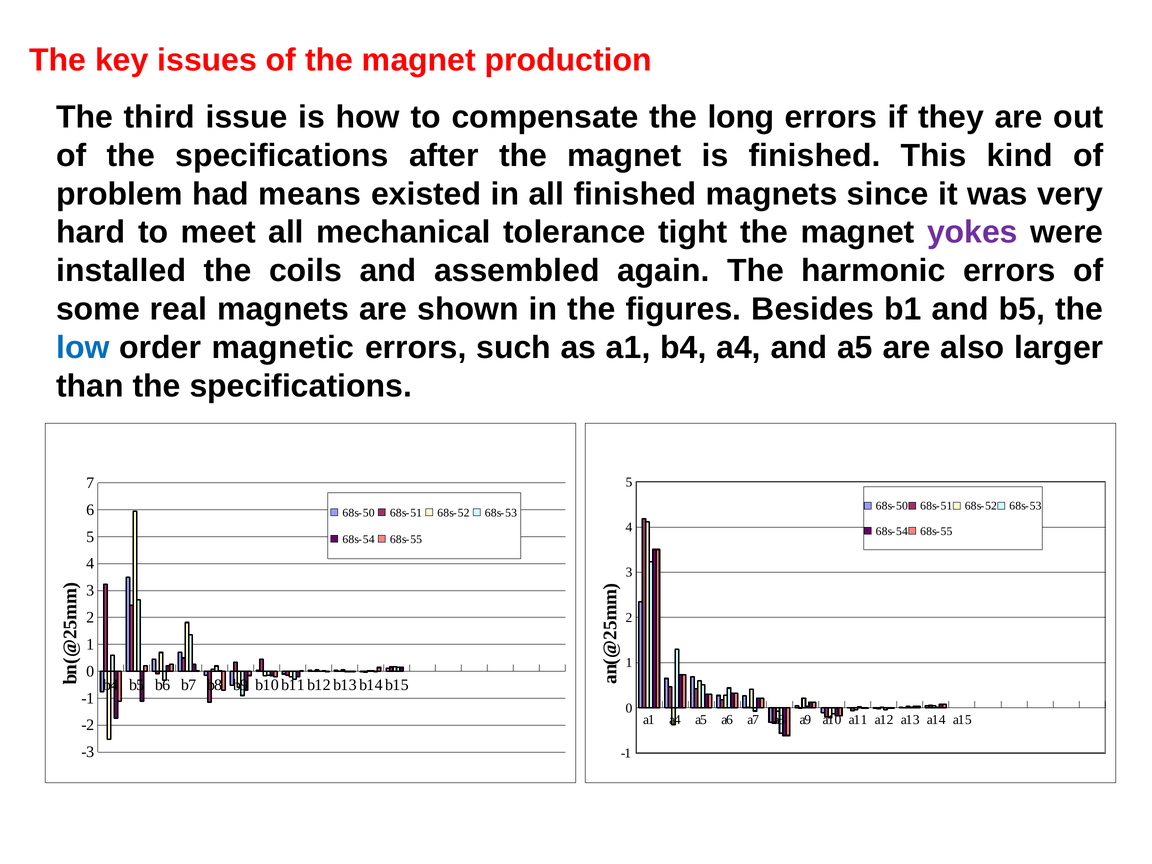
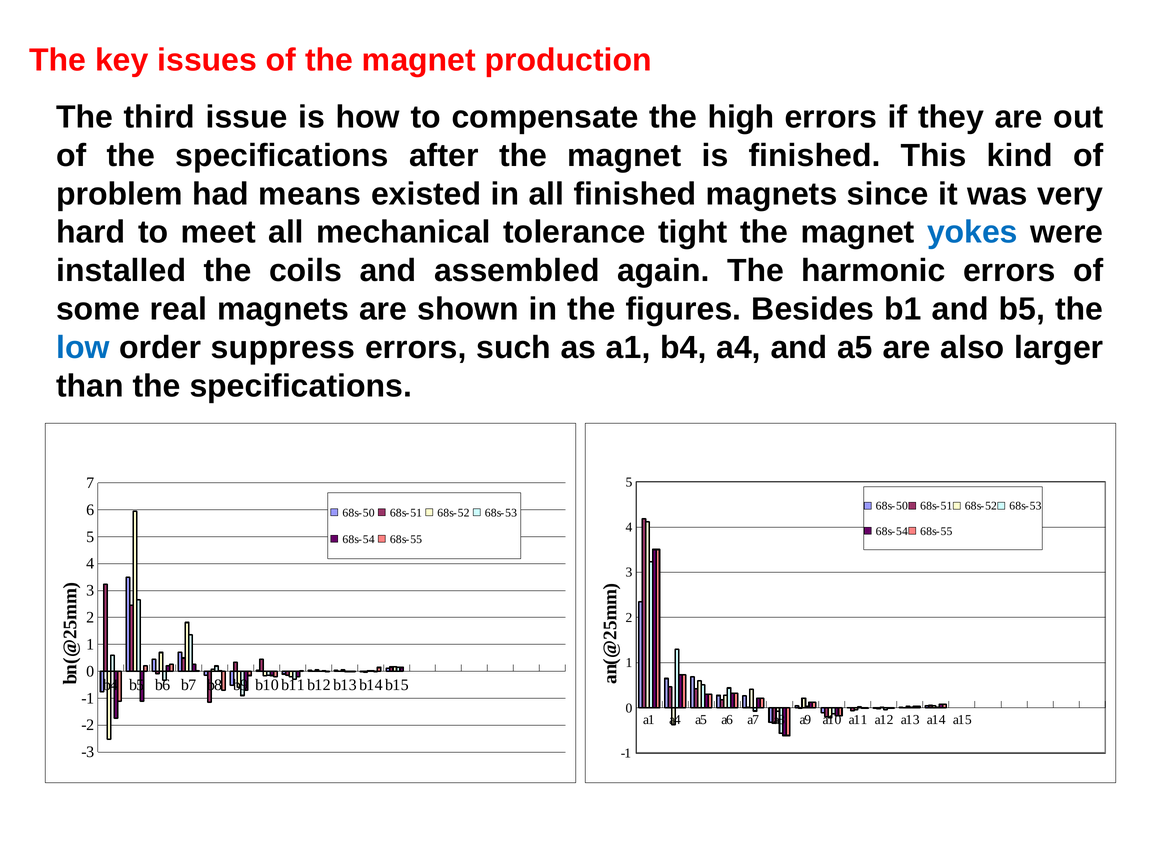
long: long -> high
yokes colour: purple -> blue
magnetic: magnetic -> suppress
